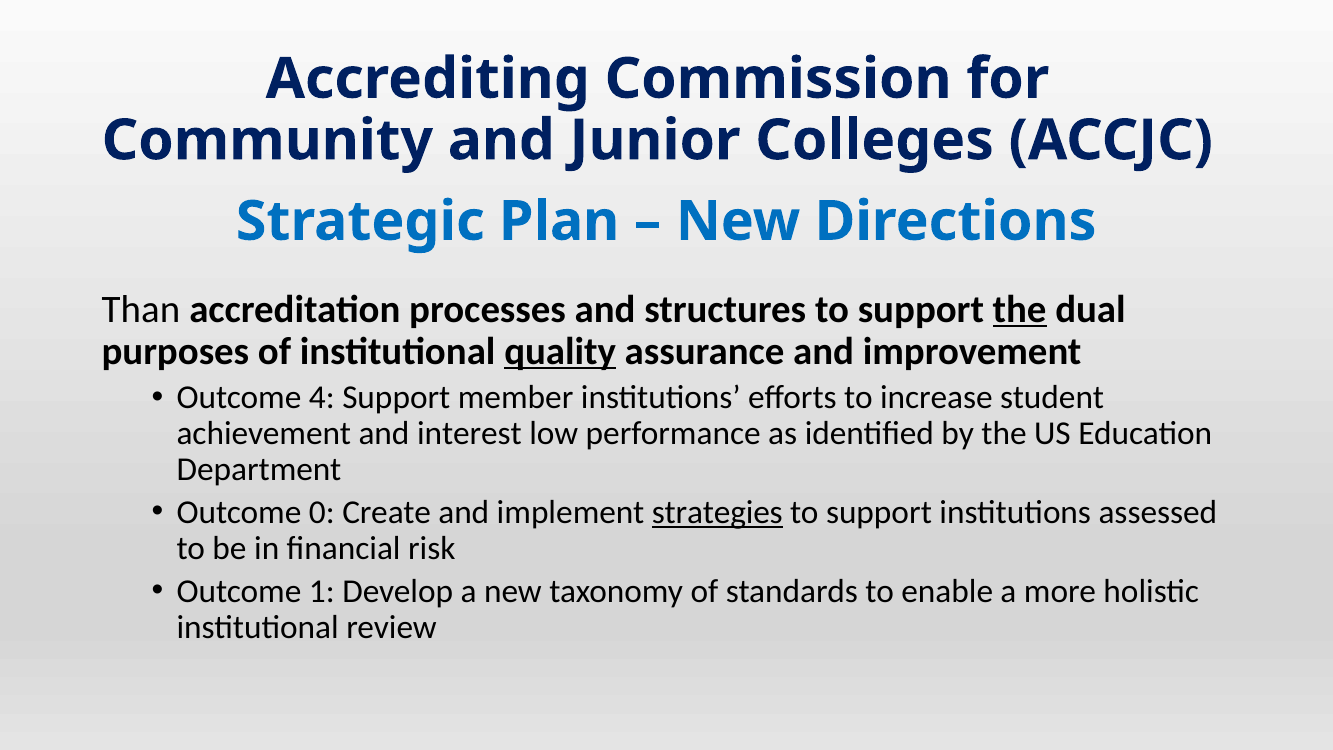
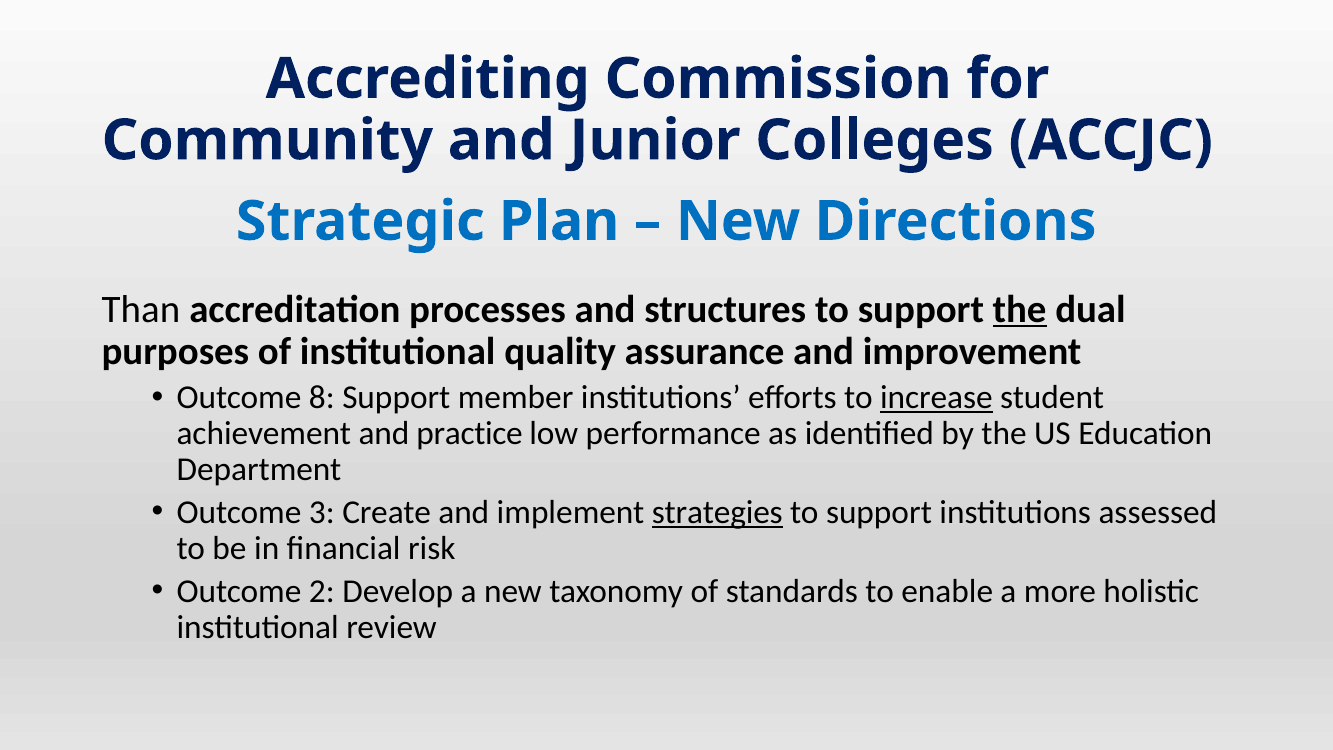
quality underline: present -> none
4: 4 -> 8
increase underline: none -> present
interest: interest -> practice
0: 0 -> 3
1: 1 -> 2
